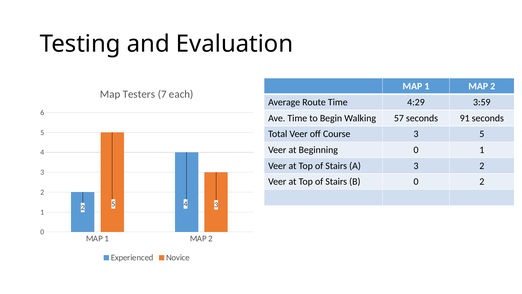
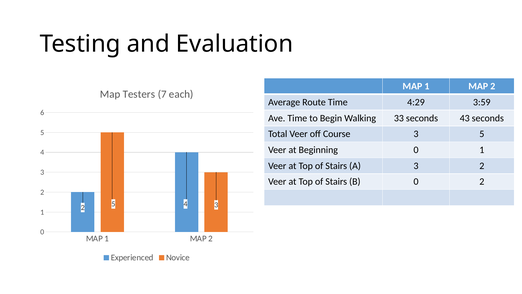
57: 57 -> 33
91: 91 -> 43
